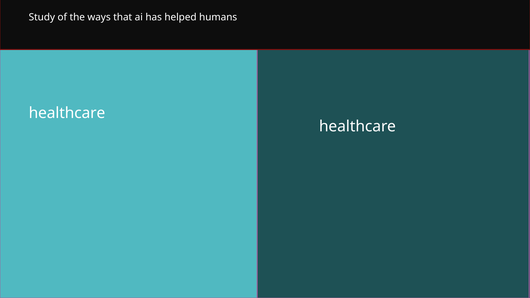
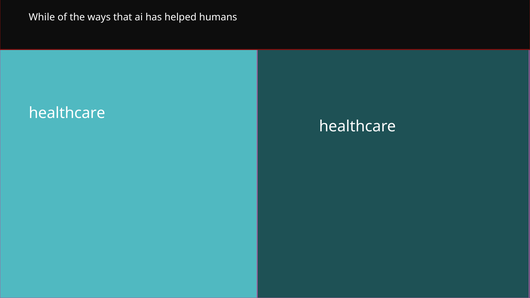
Study: Study -> While
